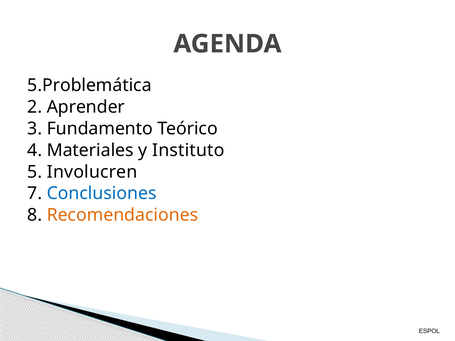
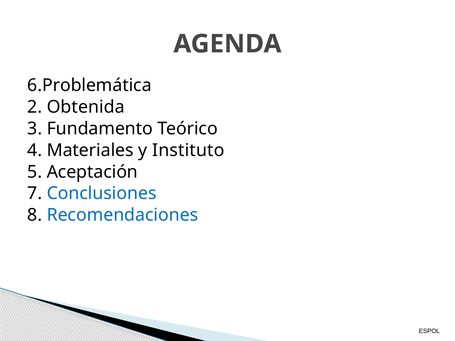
5.Problemática: 5.Problemática -> 6.Problemática
Aprender: Aprender -> Obtenida
Involucren: Involucren -> Aceptación
Recomendaciones colour: orange -> blue
